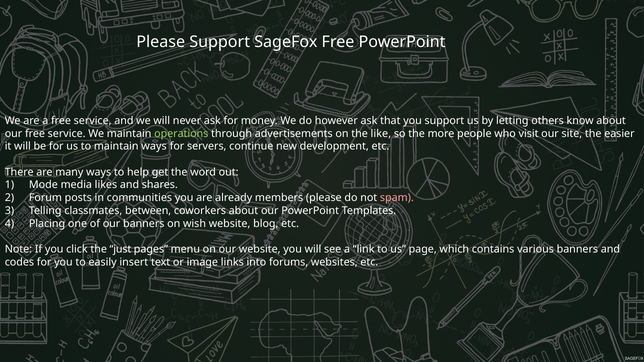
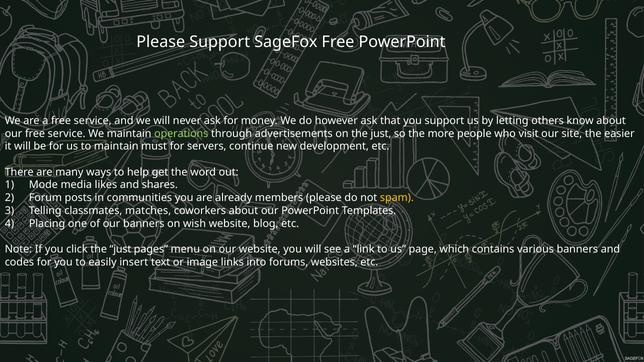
on the like: like -> just
maintain ways: ways -> must
spam colour: pink -> yellow
between: between -> matches
